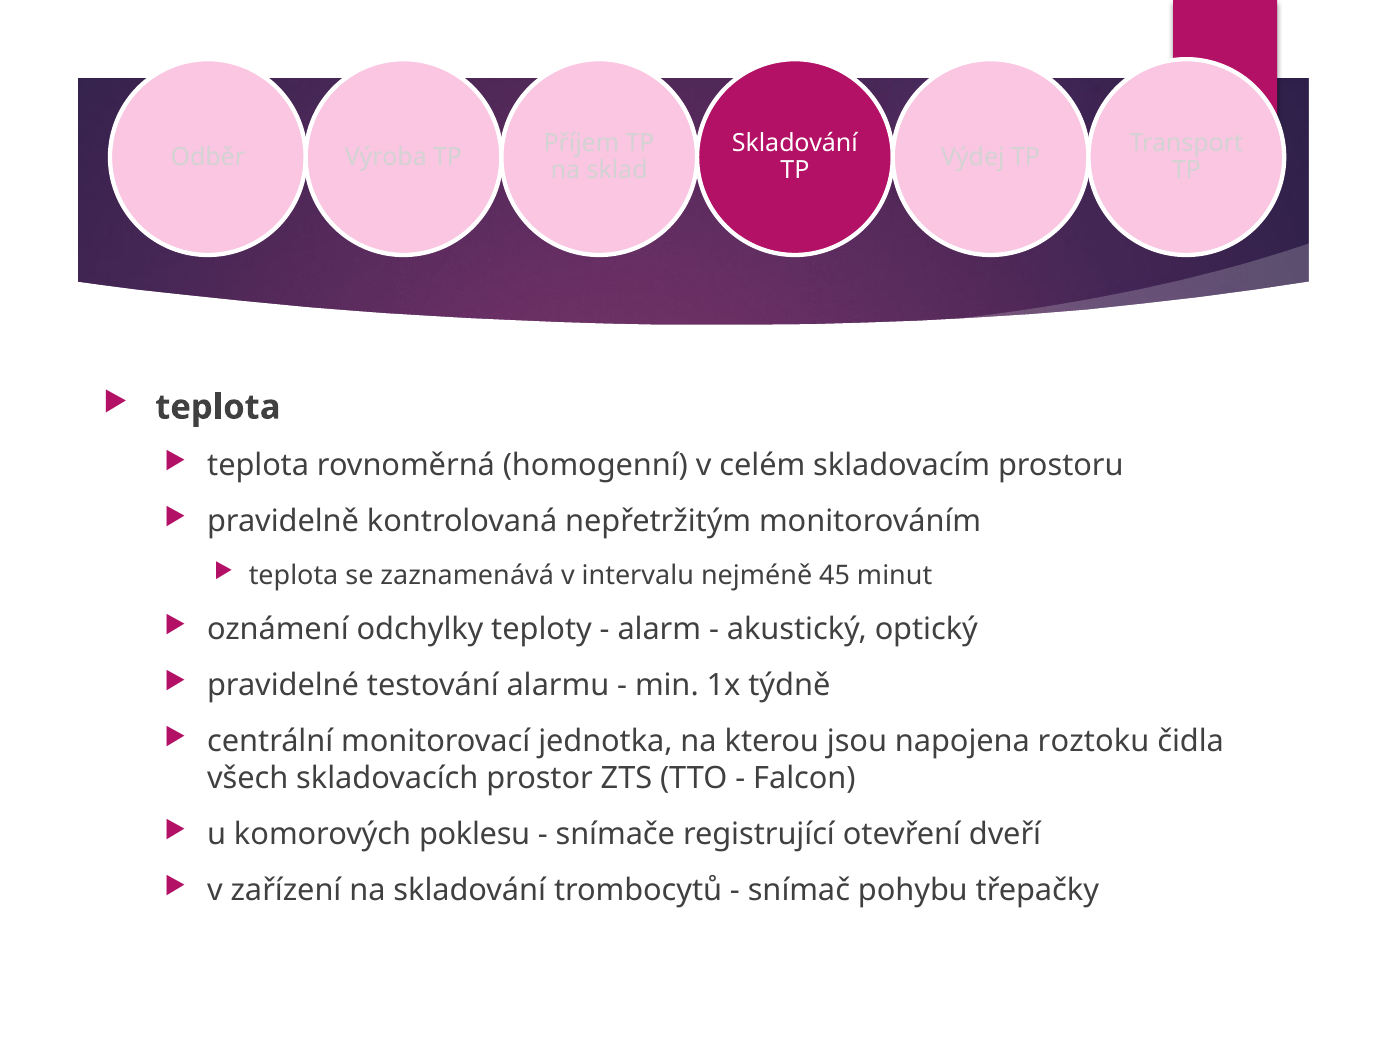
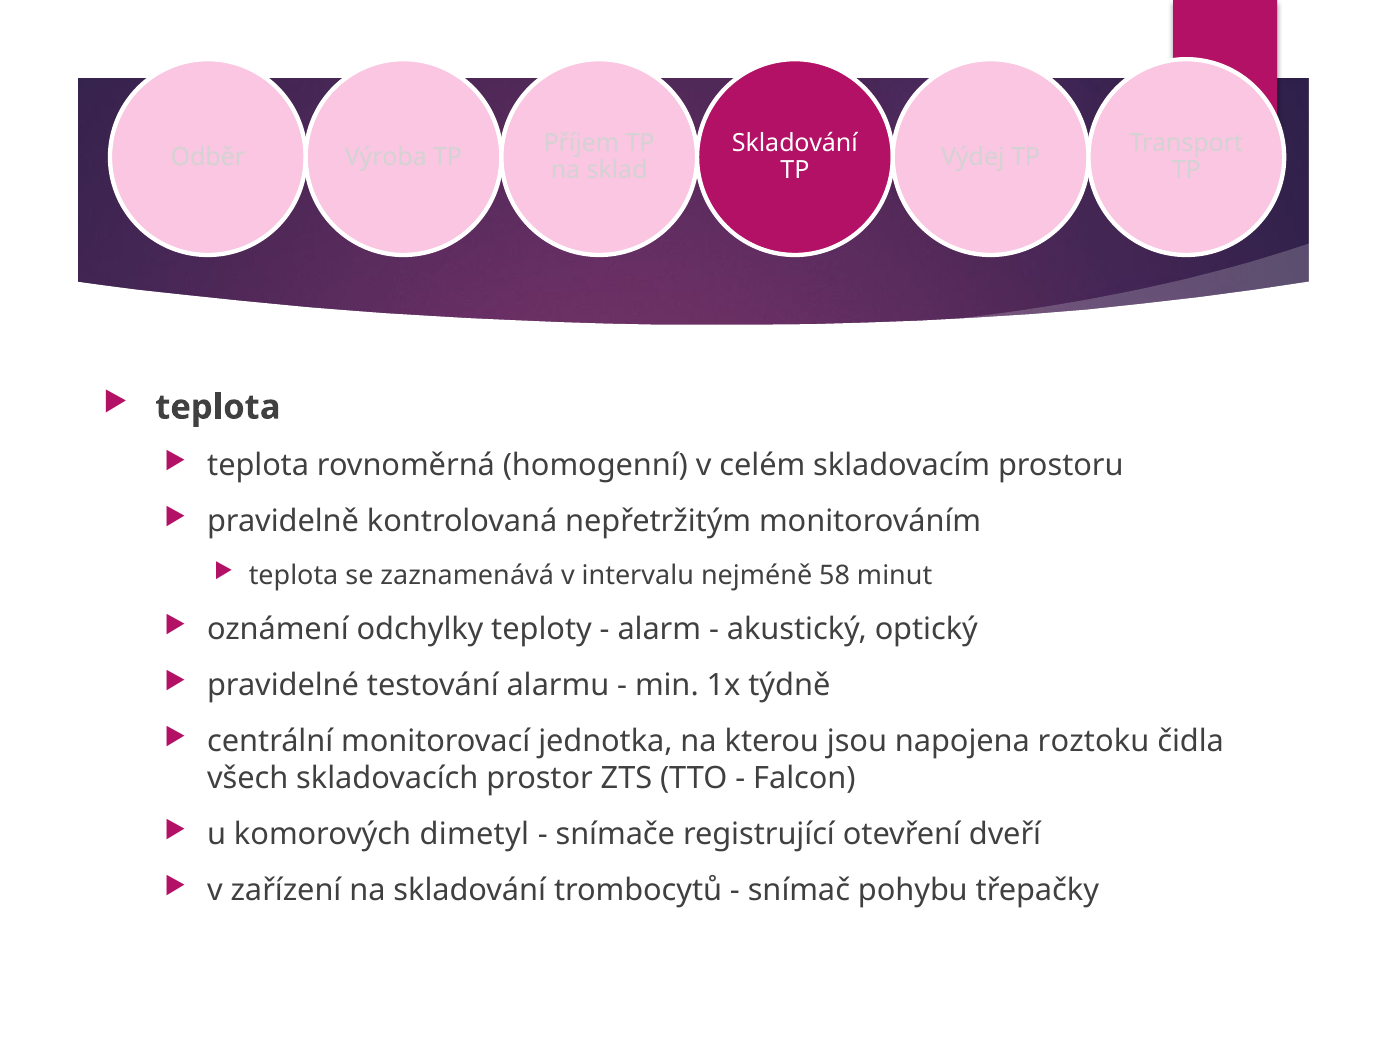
45: 45 -> 58
poklesu: poklesu -> dimetyl
